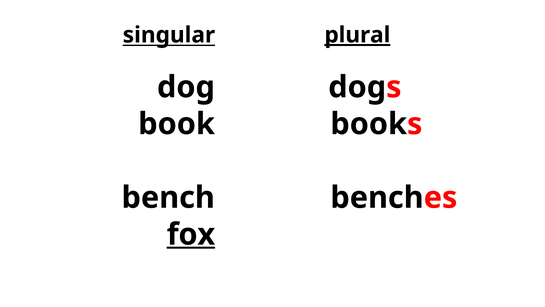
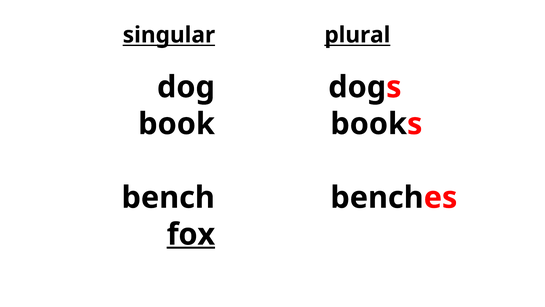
plural underline: present -> none
